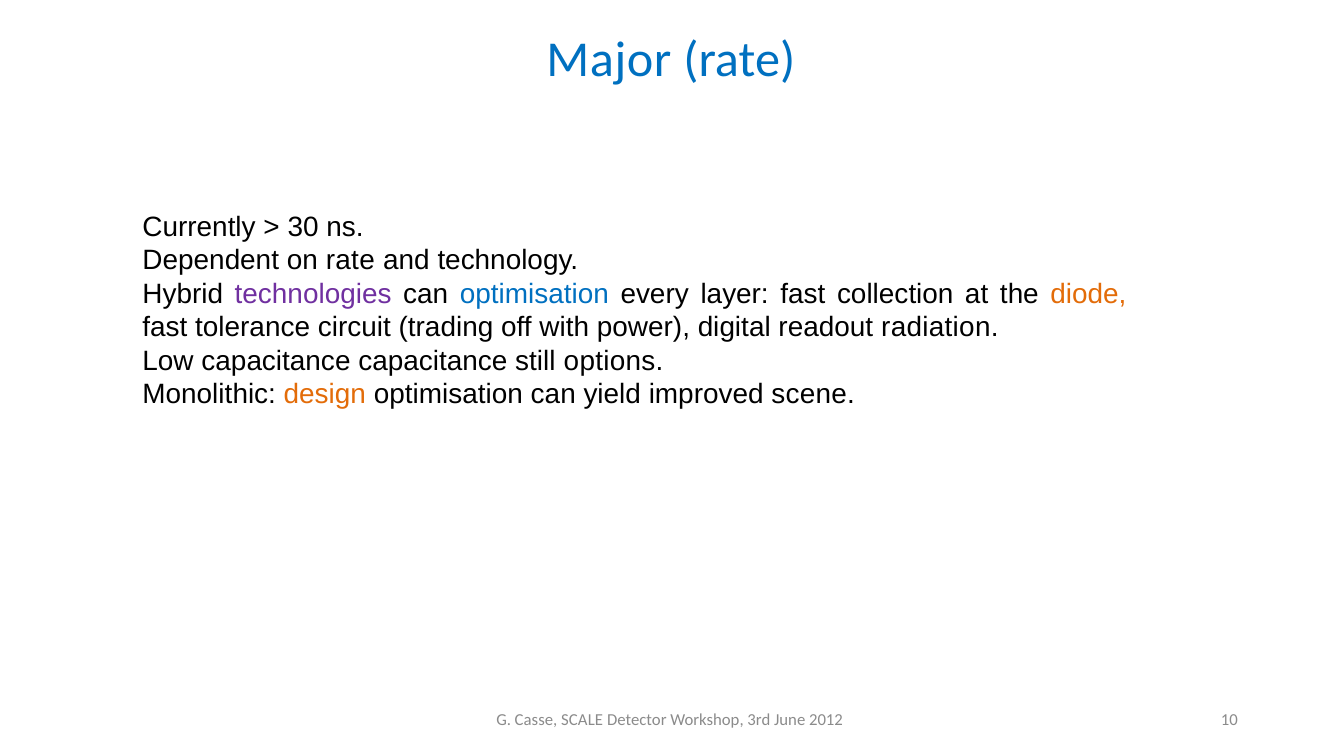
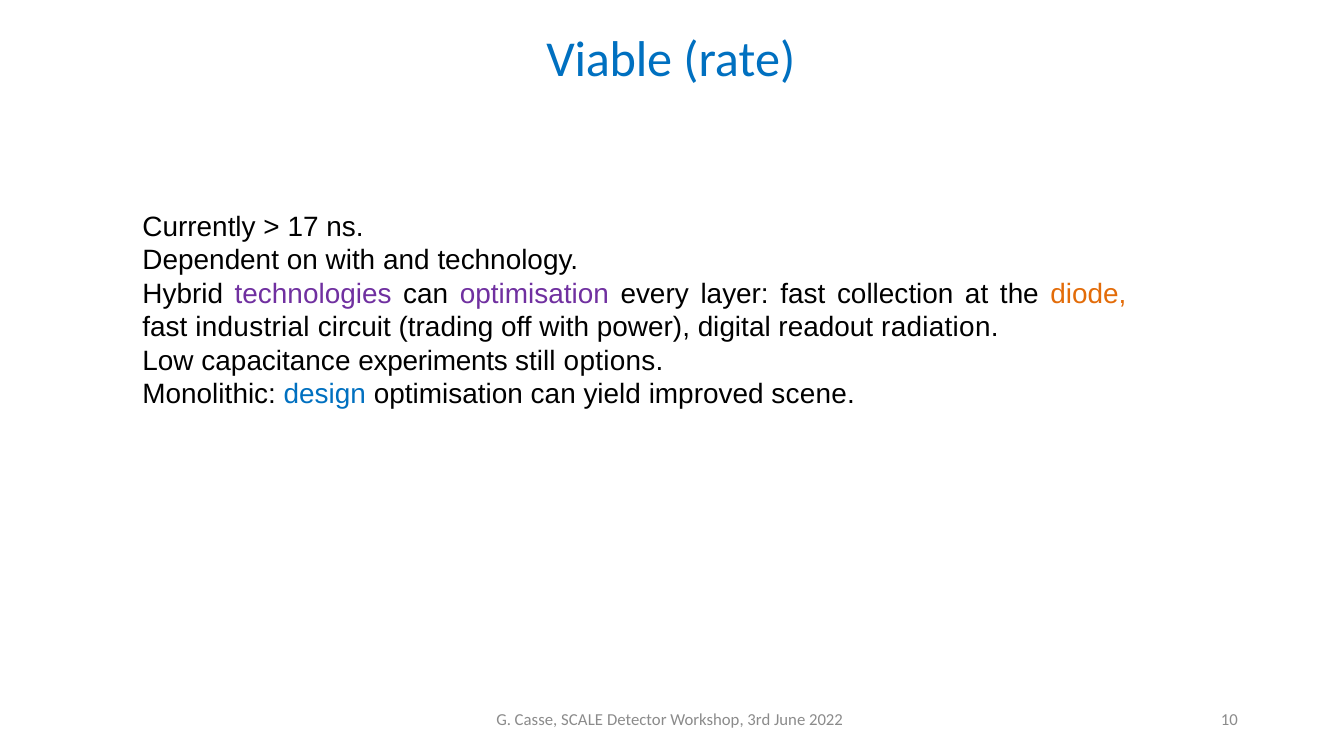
Major: Major -> Viable
30: 30 -> 17
on rate: rate -> with
optimisation at (534, 294) colour: blue -> purple
tolerance: tolerance -> industrial
capacitance capacitance: capacitance -> experiments
design colour: orange -> blue
2012: 2012 -> 2022
